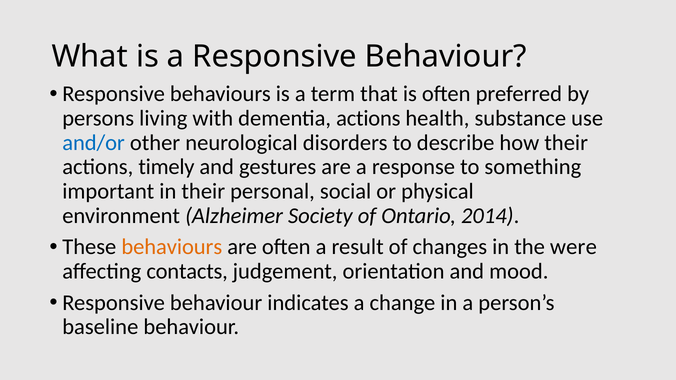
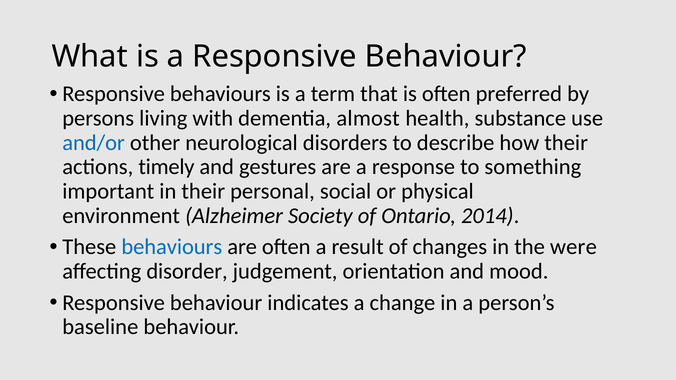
dementia actions: actions -> almost
behaviours at (172, 247) colour: orange -> blue
contacts: contacts -> disorder
